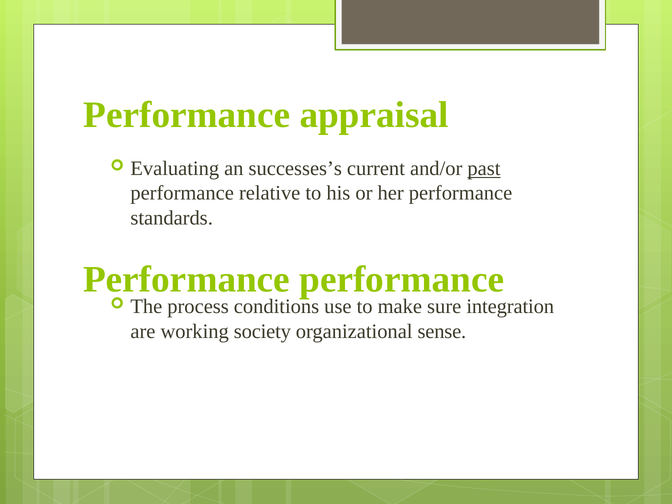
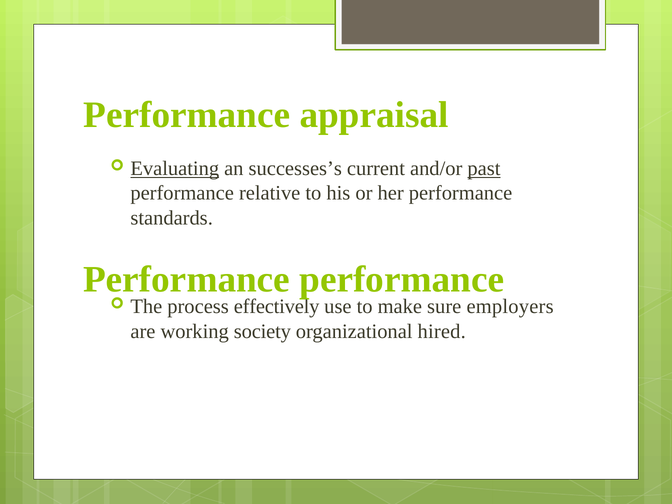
Evaluating underline: none -> present
conditions: conditions -> effectively
integration: integration -> employers
sense: sense -> hired
